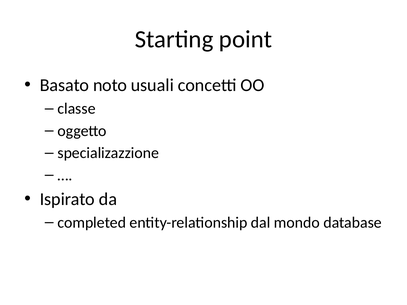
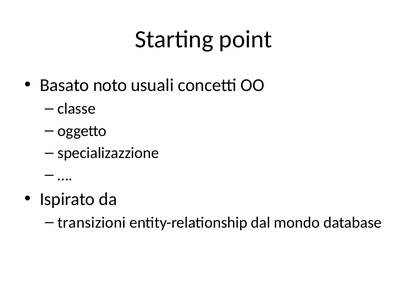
completed: completed -> transizioni
